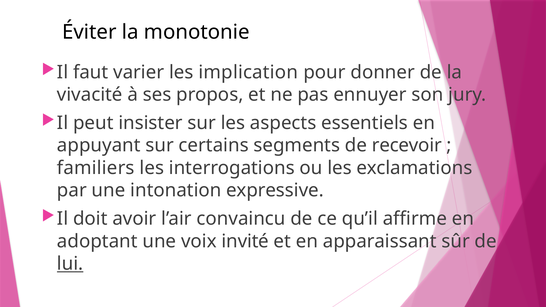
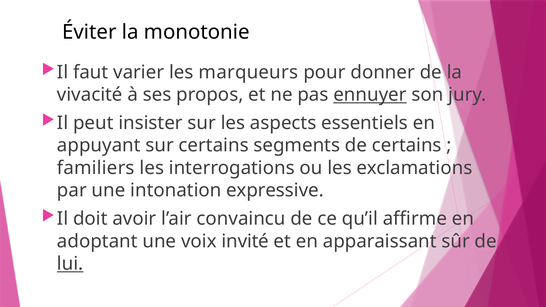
implication: implication -> marqueurs
ennuyer underline: none -> present
de recevoir: recevoir -> certains
